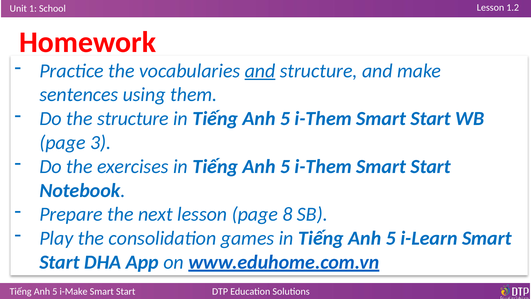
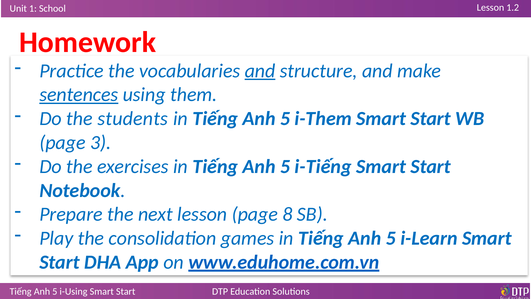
sentences underline: none -> present
the structure: structure -> students
i-Them at (323, 166): i-Them -> i-Tiếng
i-Make: i-Make -> i-Using
